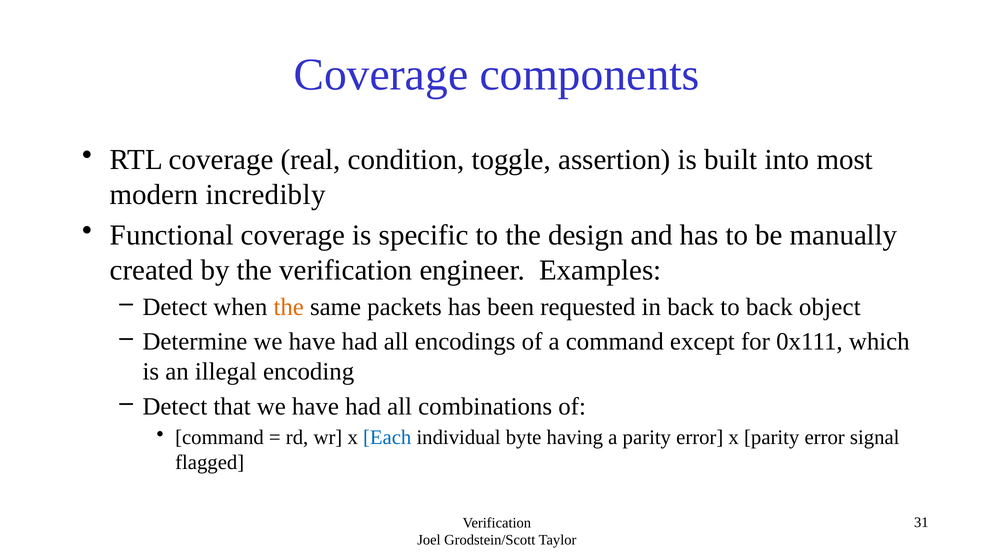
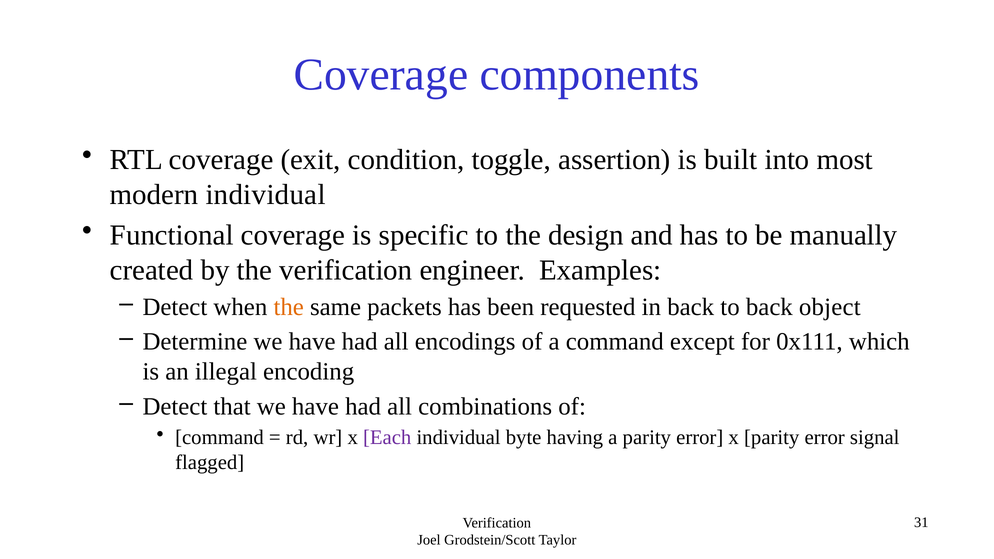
real: real -> exit
modern incredibly: incredibly -> individual
Each colour: blue -> purple
